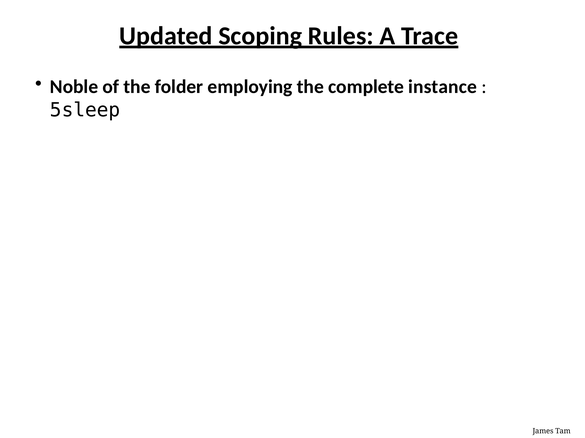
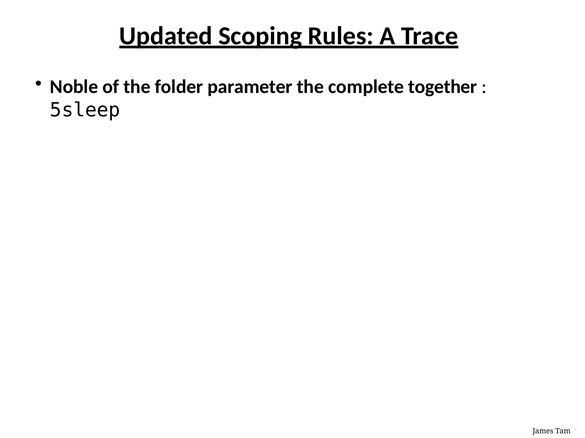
employing: employing -> parameter
instance: instance -> together
